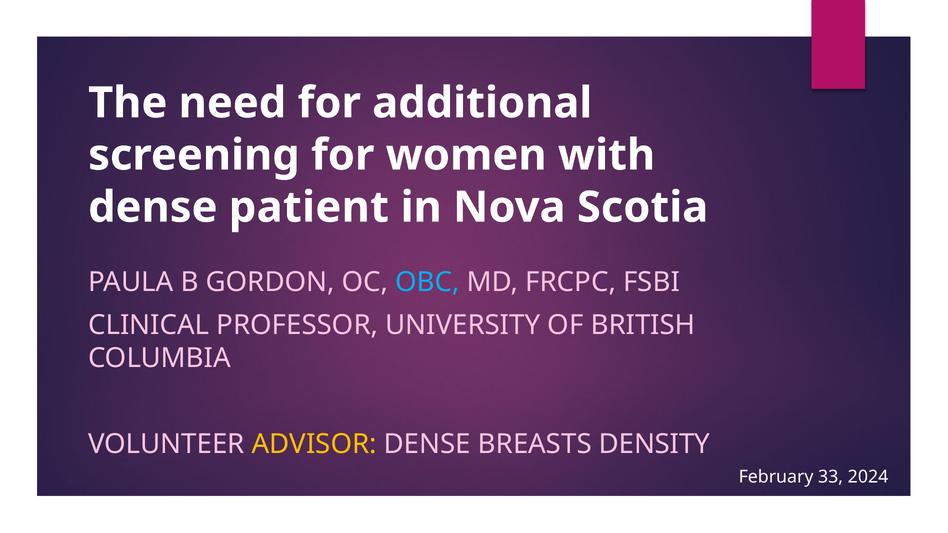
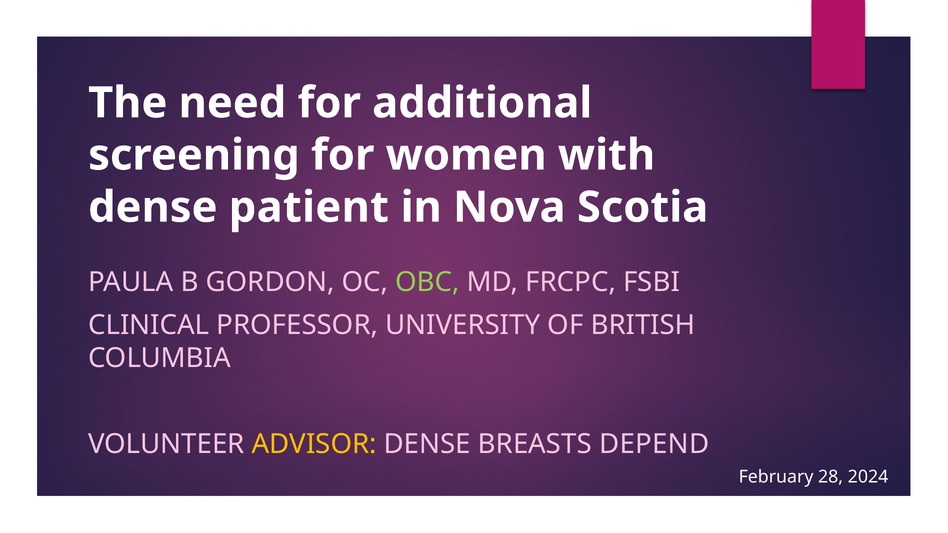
OBC colour: light blue -> light green
DENSITY: DENSITY -> DEPEND
33: 33 -> 28
